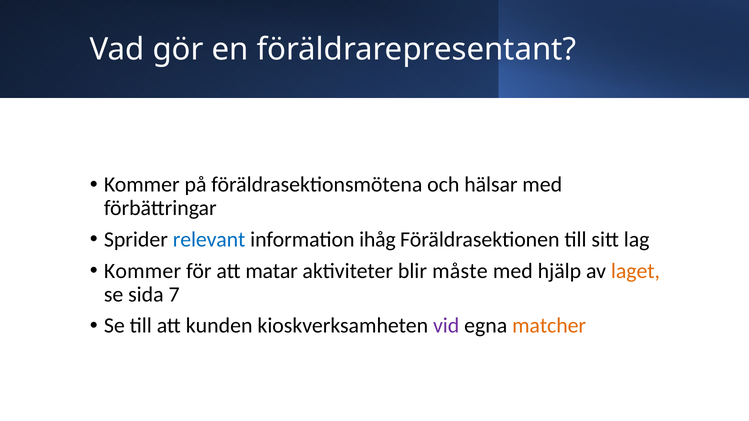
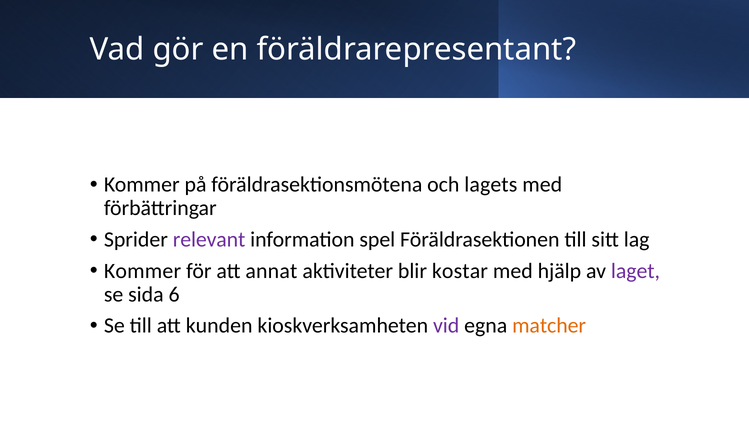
hälsar: hälsar -> lagets
relevant colour: blue -> purple
ihåg: ihåg -> spel
matar: matar -> annat
måste: måste -> kostar
laget colour: orange -> purple
7: 7 -> 6
